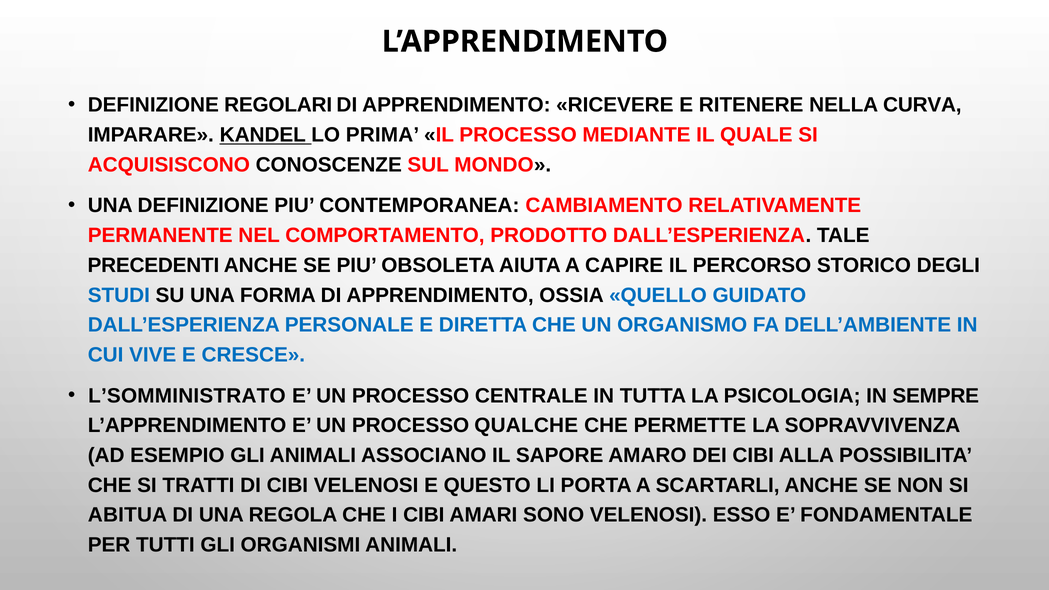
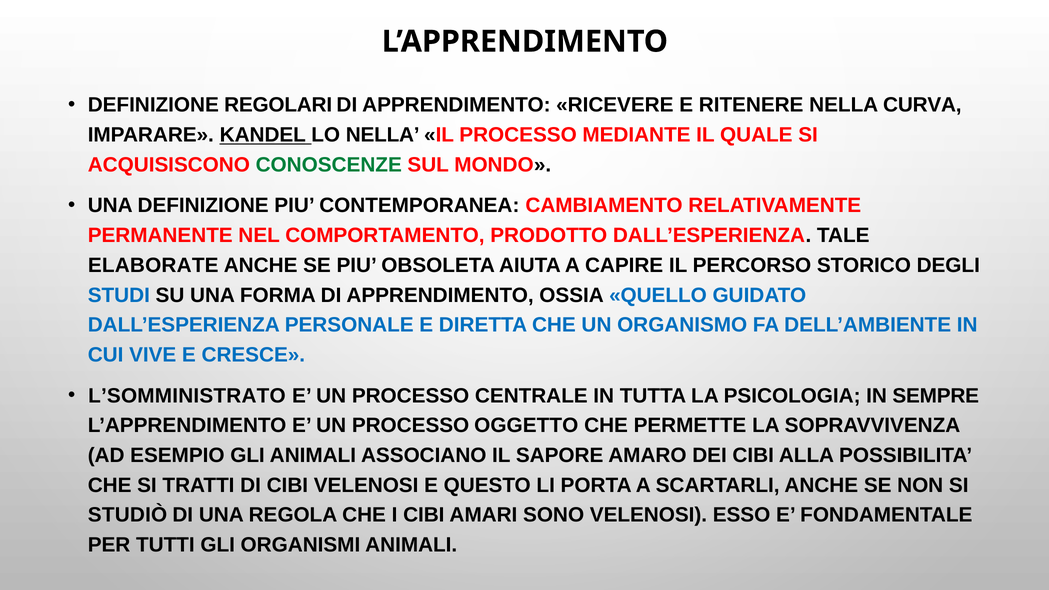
LO PRIMA: PRIMA -> NELLA
CONOSCENZE colour: black -> green
PRECEDENTI: PRECEDENTI -> ELABORATE
QUALCHE: QUALCHE -> OGGETTO
ABITUA: ABITUA -> STUDIÒ
